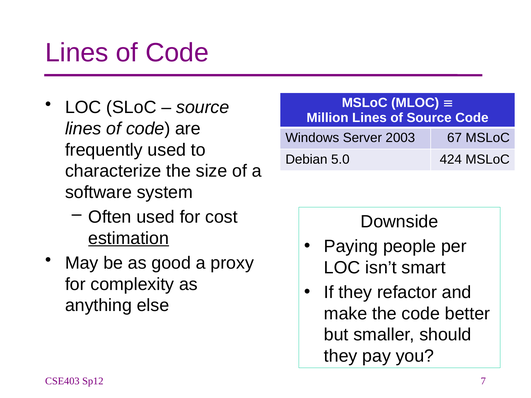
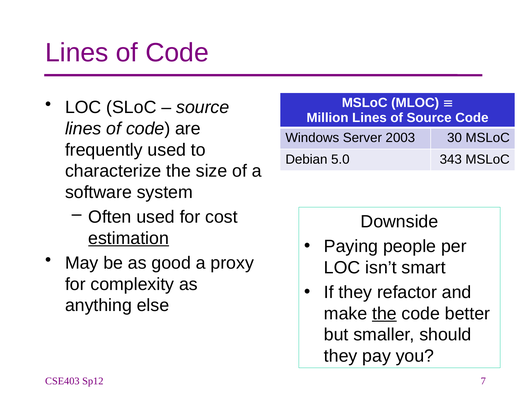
67: 67 -> 30
424: 424 -> 343
the at (384, 314) underline: none -> present
